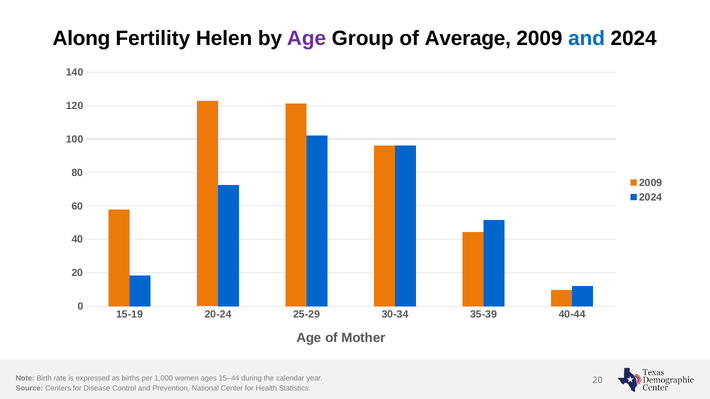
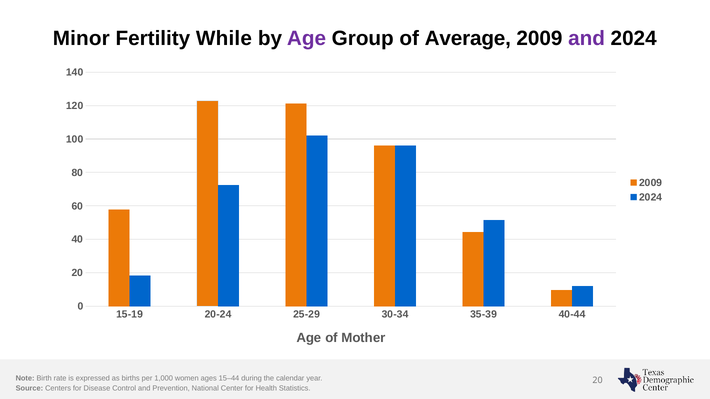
Along: Along -> Minor
Helen: Helen -> While
and at (587, 38) colour: blue -> purple
